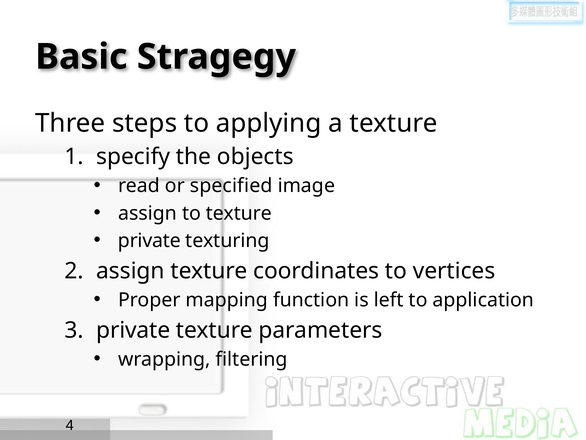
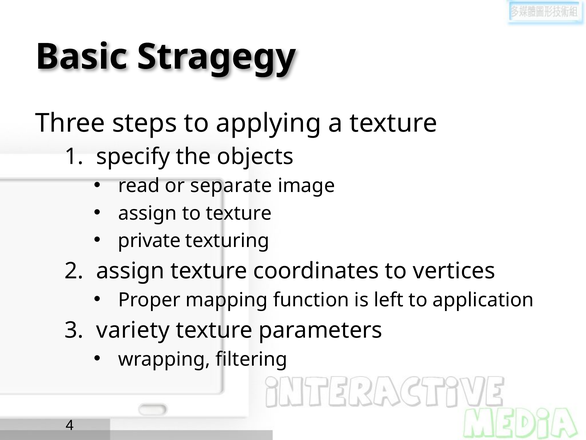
specified: specified -> separate
private at (133, 330): private -> variety
